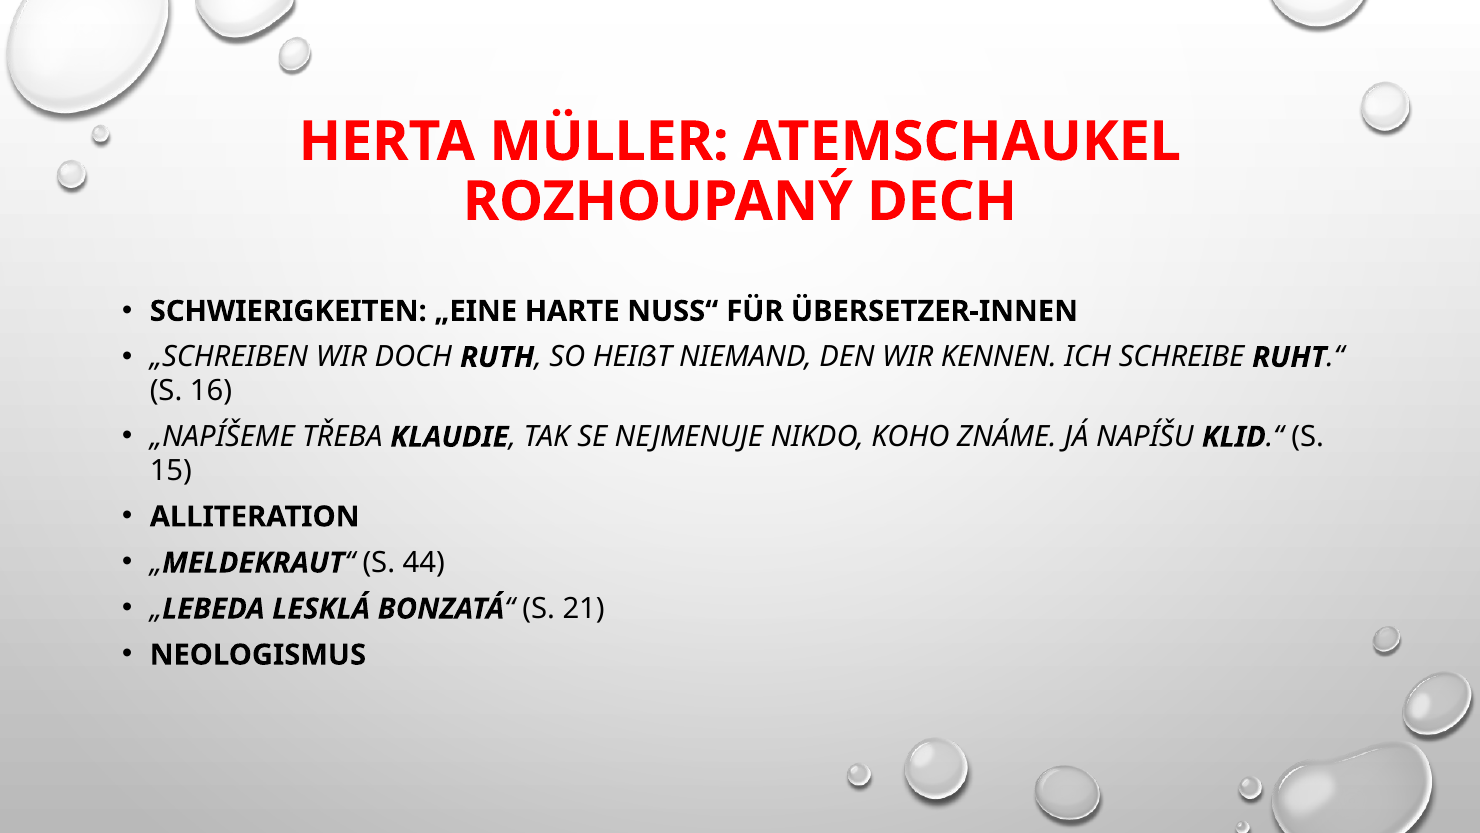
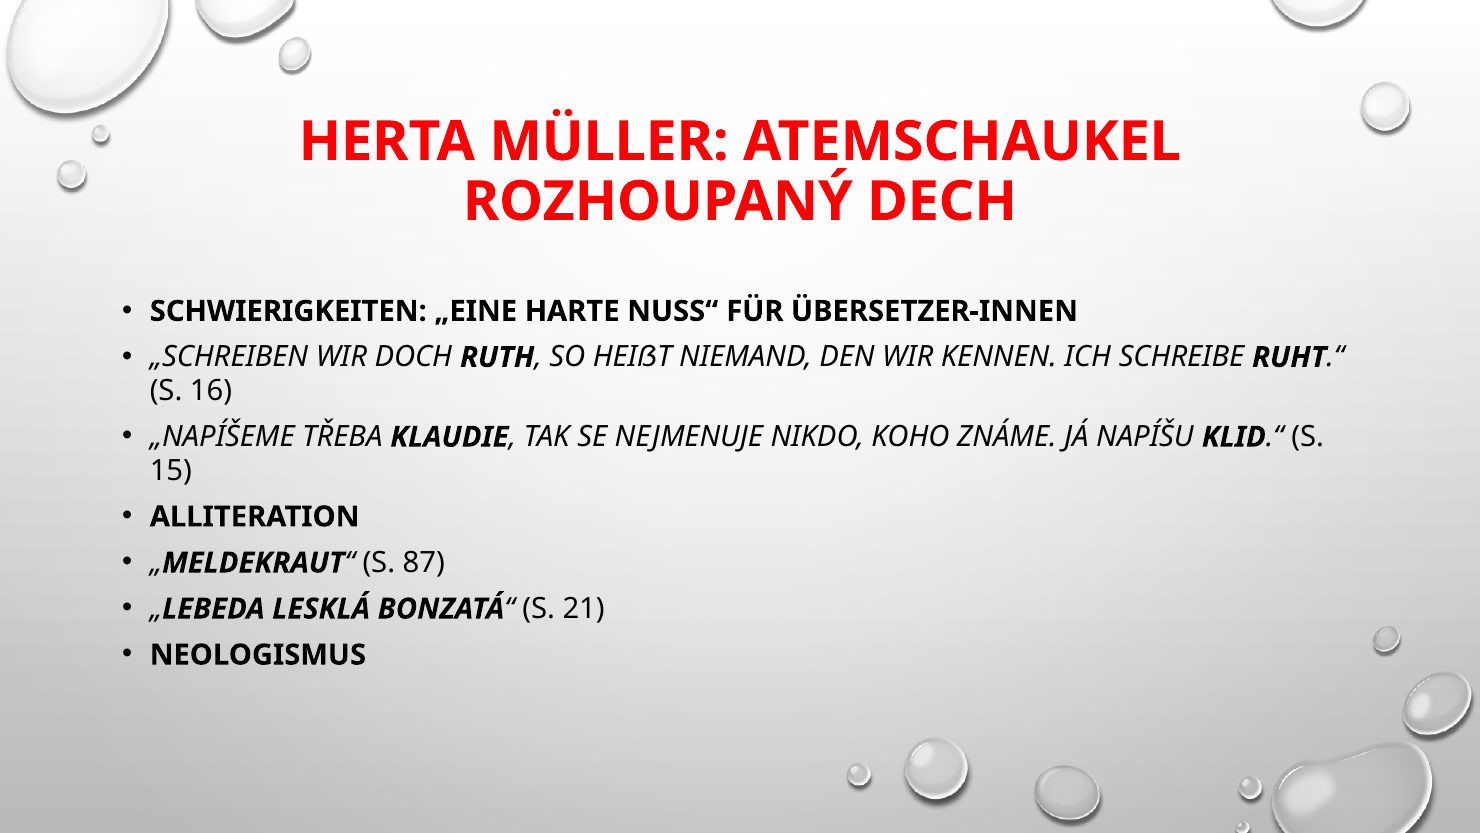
44: 44 -> 87
